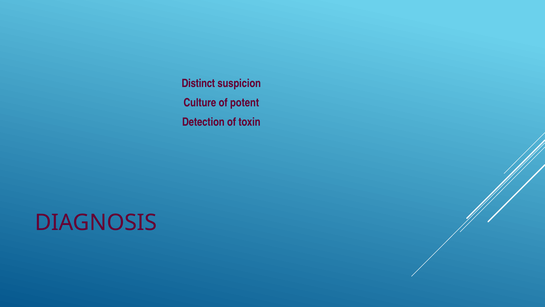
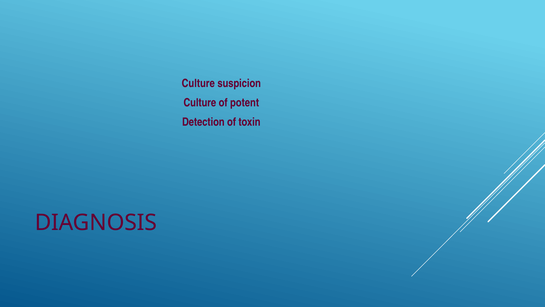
Distinct at (198, 83): Distinct -> Culture
